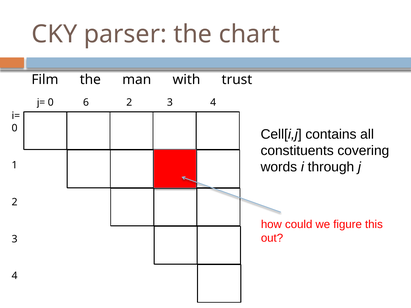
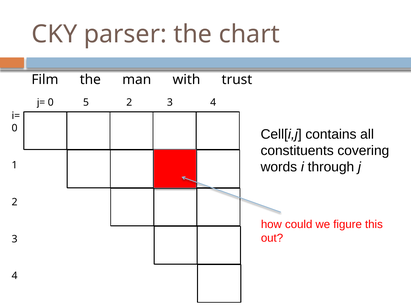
6: 6 -> 5
